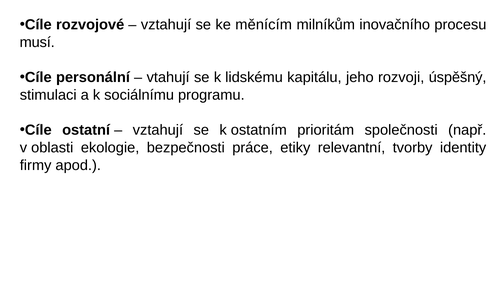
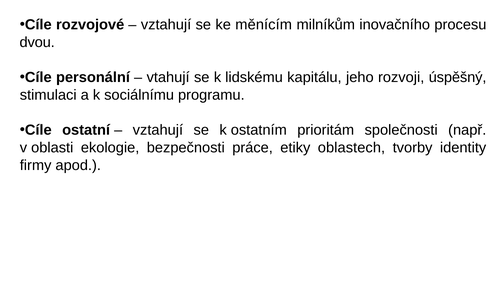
musí: musí -> dvou
relevantní: relevantní -> oblastech
